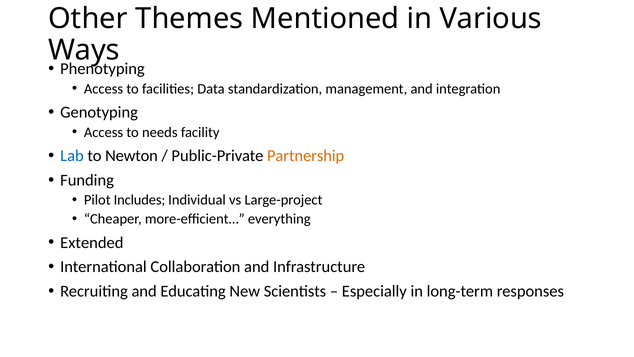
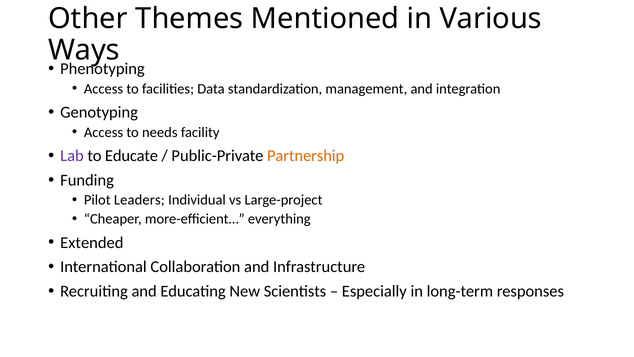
Lab colour: blue -> purple
Newton: Newton -> Educate
Includes: Includes -> Leaders
